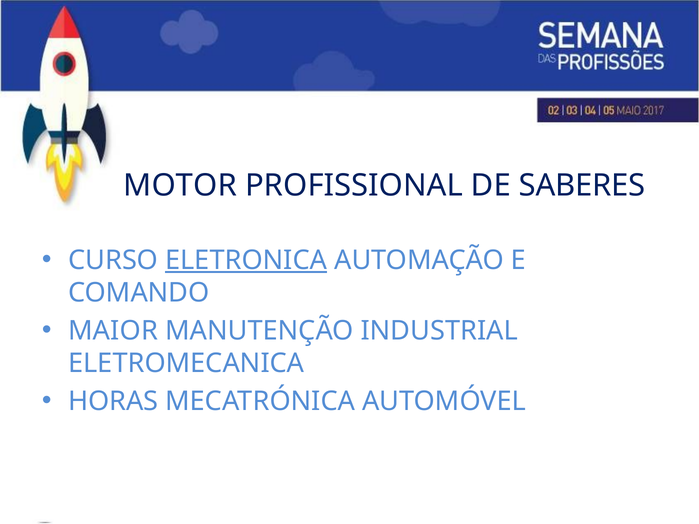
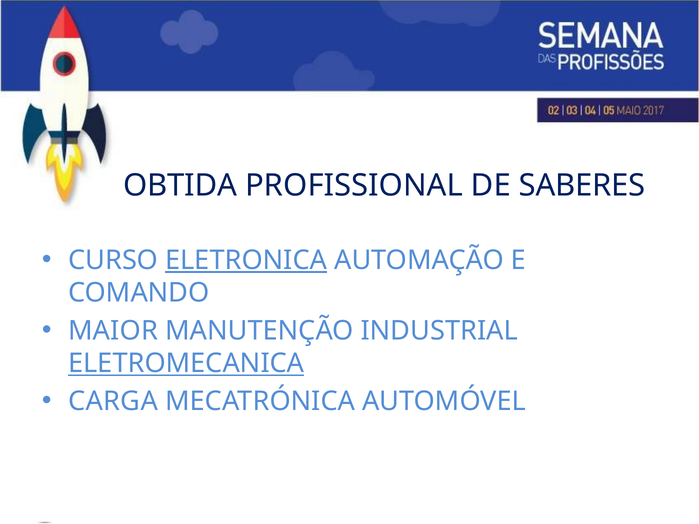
MOTOR: MOTOR -> OBTIDA
ELETROMECANICA underline: none -> present
HORAS: HORAS -> CARGA
